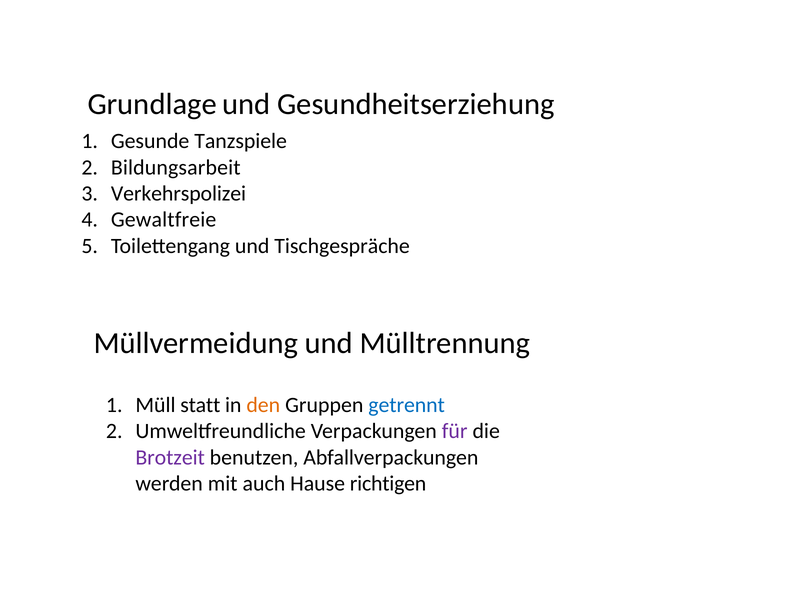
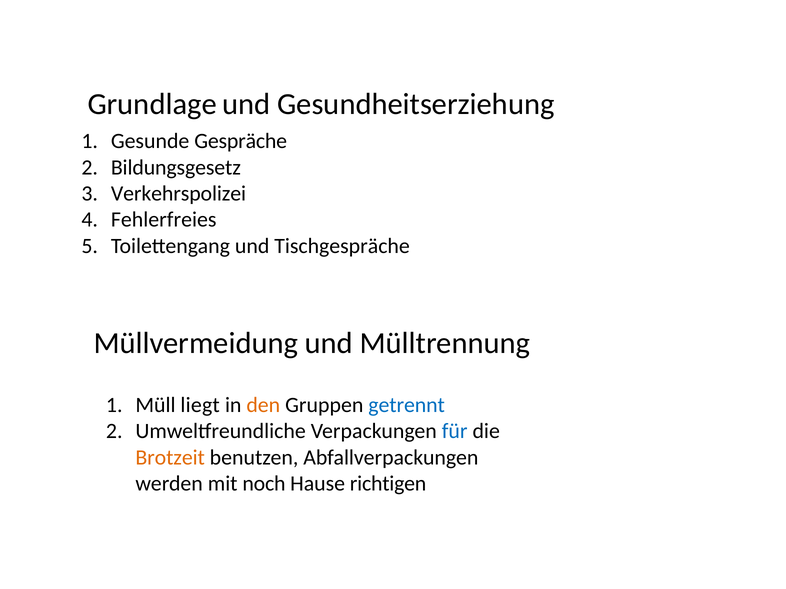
Tanzspiele: Tanzspiele -> Gespräche
Bildungsarbeit: Bildungsarbeit -> Bildungsgesetz
Gewaltfreie: Gewaltfreie -> Fehlerfreies
statt: statt -> liegt
für colour: purple -> blue
Brotzeit colour: purple -> orange
auch: auch -> noch
